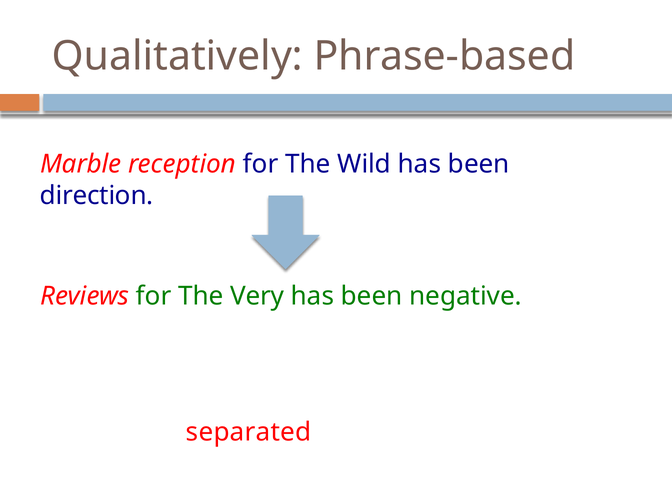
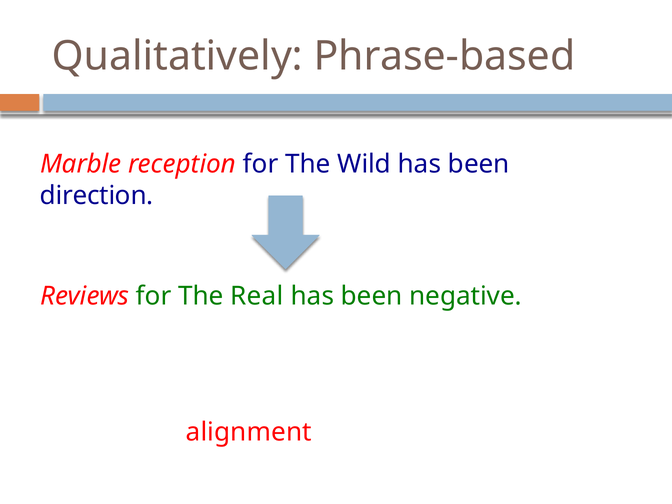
Very: Very -> Real
separated: separated -> alignment
